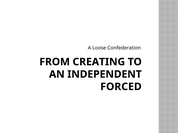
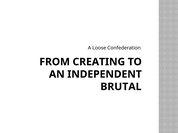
FORCED: FORCED -> BRUTAL
